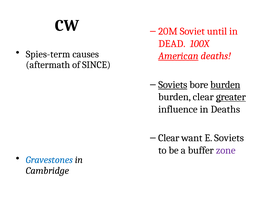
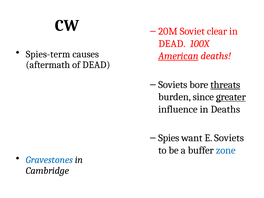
until: until -> clear
of SINCE: SINCE -> DEAD
Soviets at (173, 85) underline: present -> none
bore burden: burden -> threats
burden clear: clear -> since
Clear at (169, 138): Clear -> Spies
zone colour: purple -> blue
